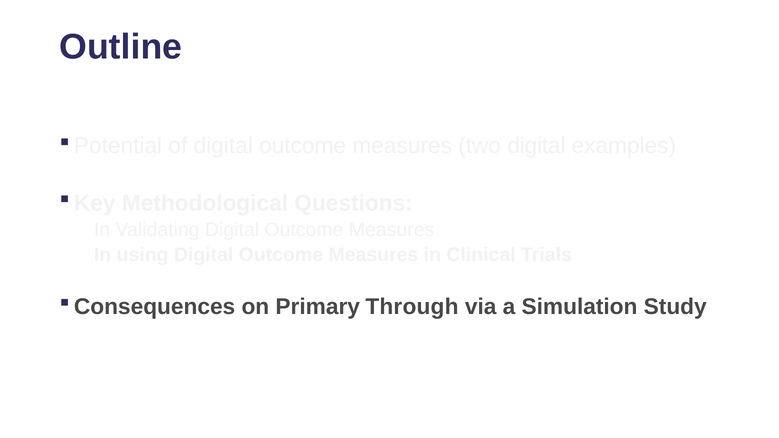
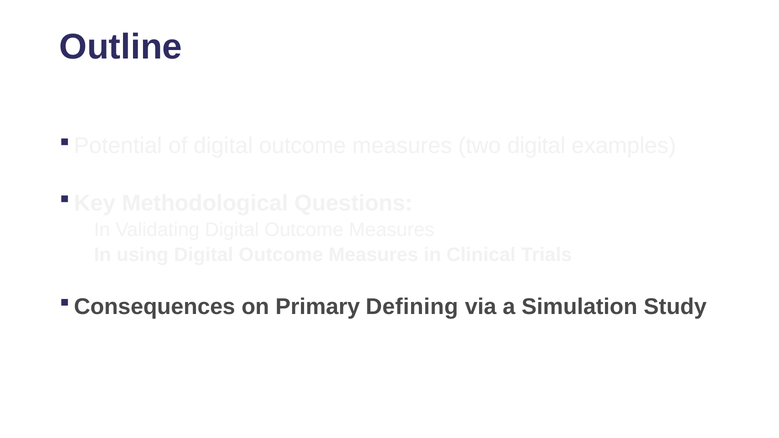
Through: Through -> Defining
